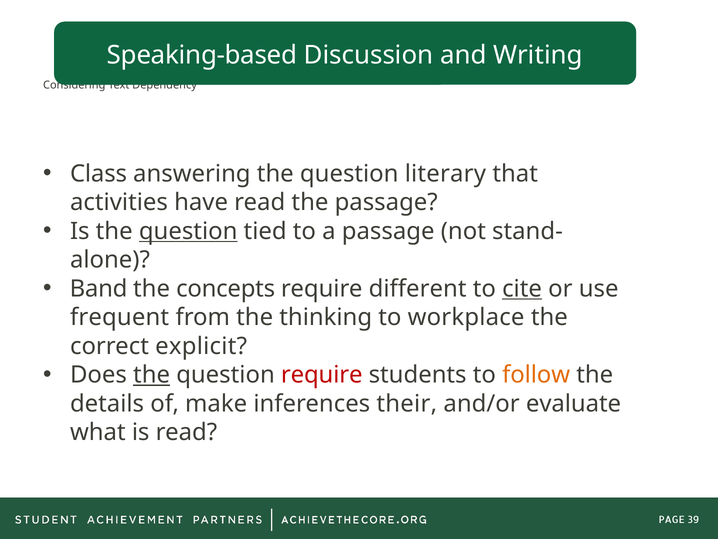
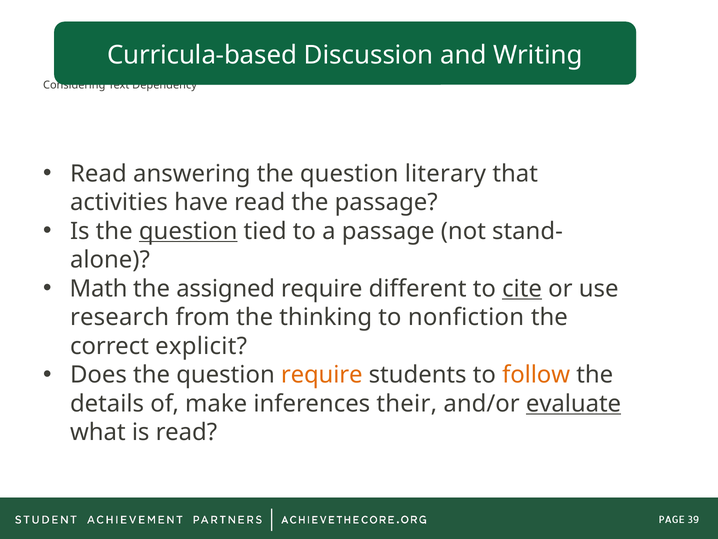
Speaking-based: Speaking-based -> Curricula-based
Class at (99, 174): Class -> Read
Band: Band -> Math
concepts: concepts -> assigned
frequent: frequent -> research
workplace: workplace -> nonfiction
the at (152, 375) underline: present -> none
require at (322, 375) colour: red -> orange
evaluate underline: none -> present
